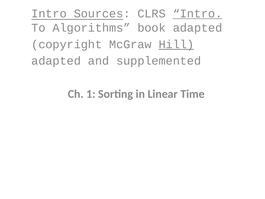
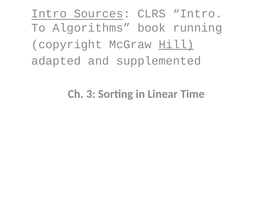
Intro at (198, 14) underline: present -> none
book adapted: adapted -> running
1: 1 -> 3
